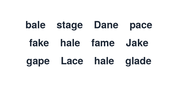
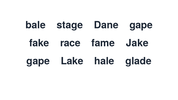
Dane pace: pace -> gape
fake hale: hale -> race
Lace: Lace -> Lake
